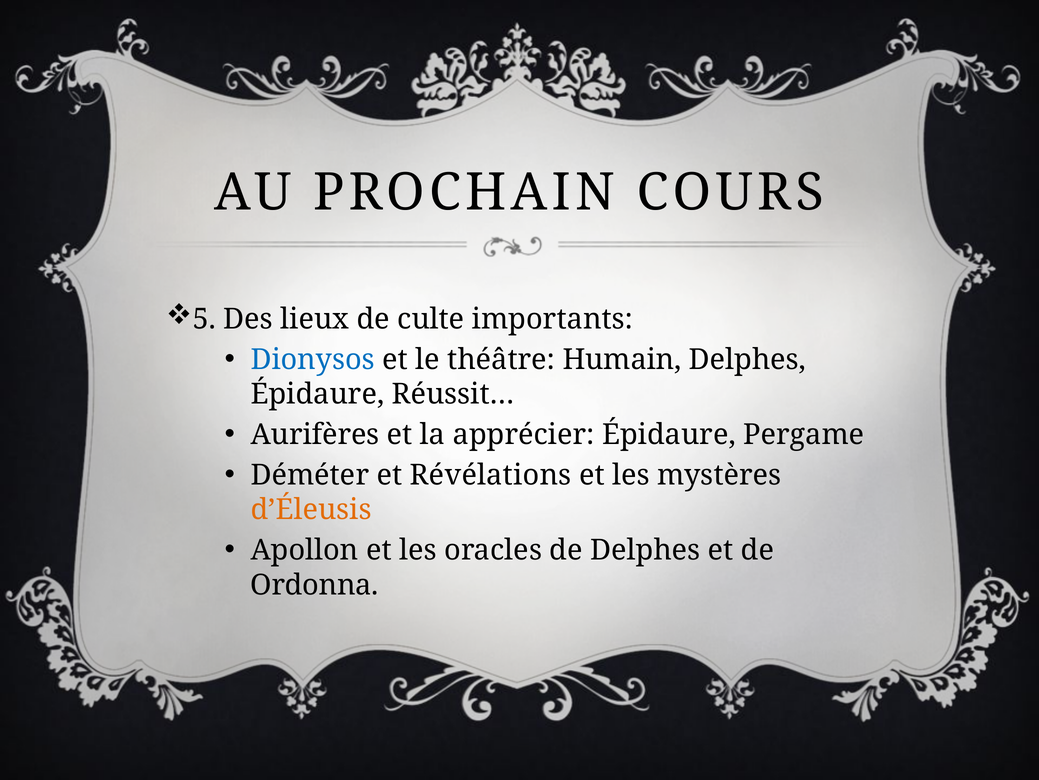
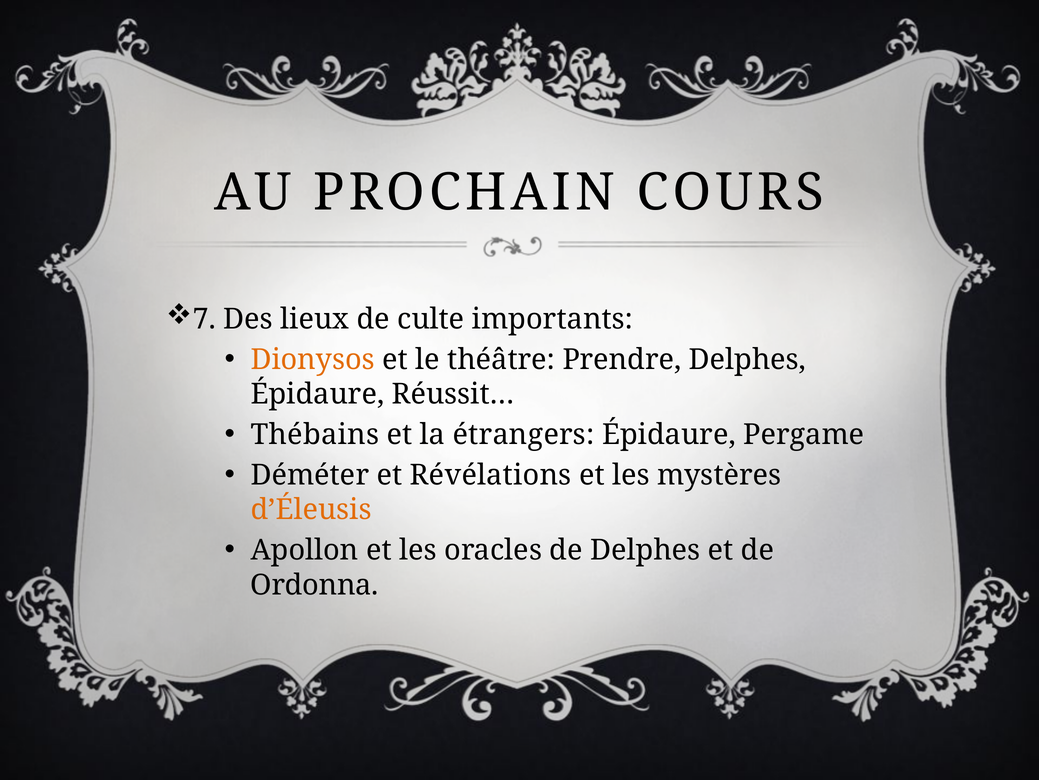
5: 5 -> 7
Dionysos colour: blue -> orange
Humain: Humain -> Prendre
Aurifères: Aurifères -> Thébains
apprécier: apprécier -> étrangers
